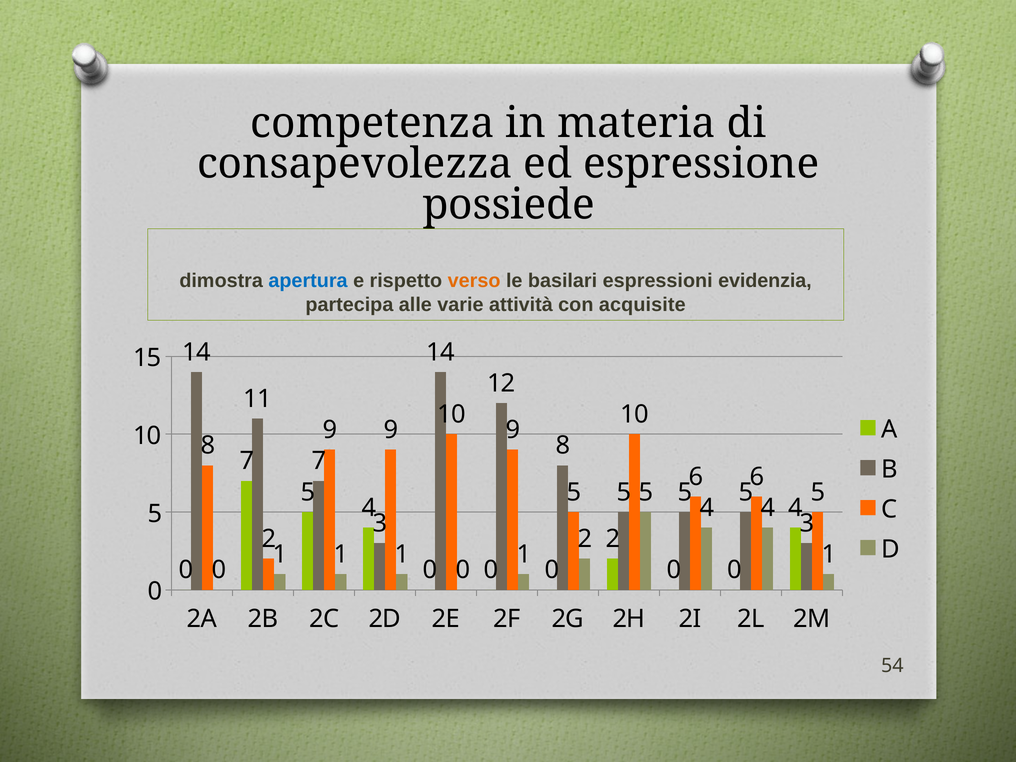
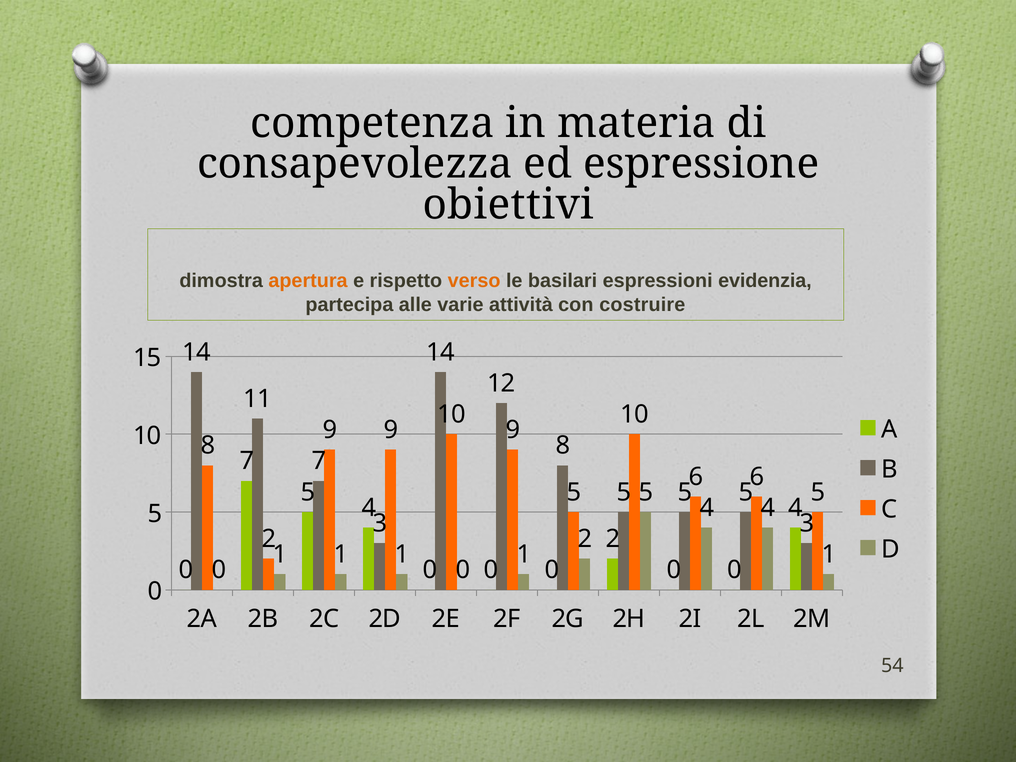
possiede: possiede -> obiettivi
apertura colour: blue -> orange
acquisite: acquisite -> costruire
